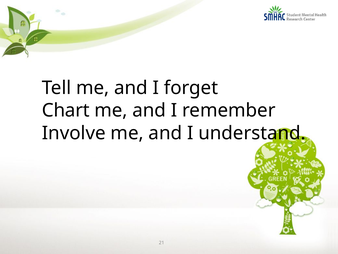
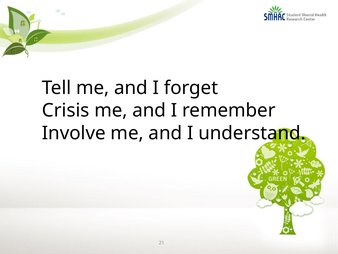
Chart: Chart -> Crisis
